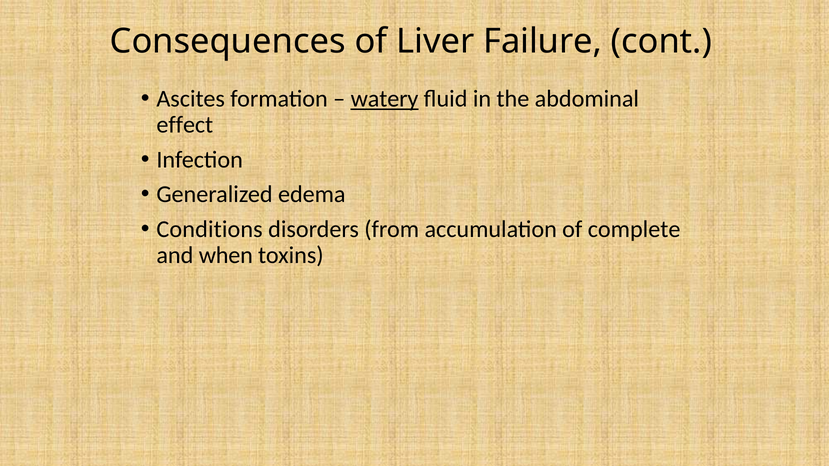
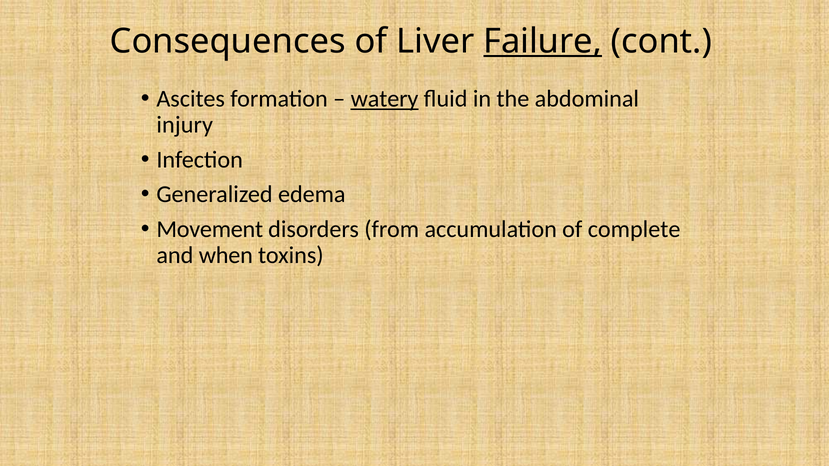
Failure underline: none -> present
effect: effect -> injury
Conditions: Conditions -> Movement
